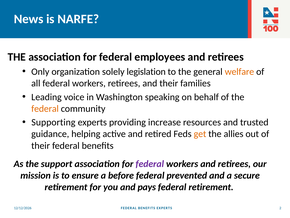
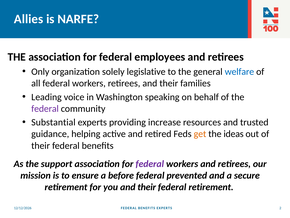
News: News -> Allies
legislation: legislation -> legislative
welfare colour: orange -> blue
federal at (45, 108) colour: orange -> purple
Supporting: Supporting -> Substantial
allies: allies -> ideas
you and pays: pays -> their
